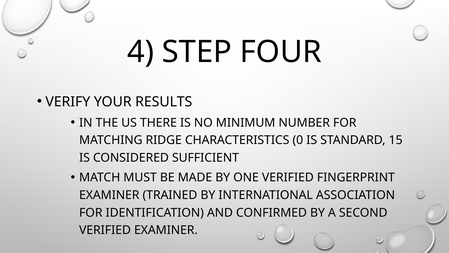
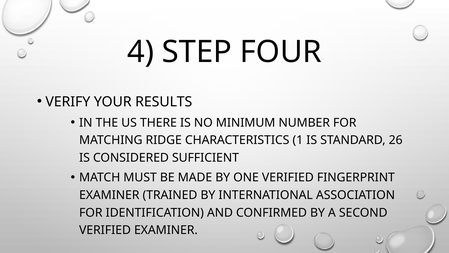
0: 0 -> 1
15: 15 -> 26
